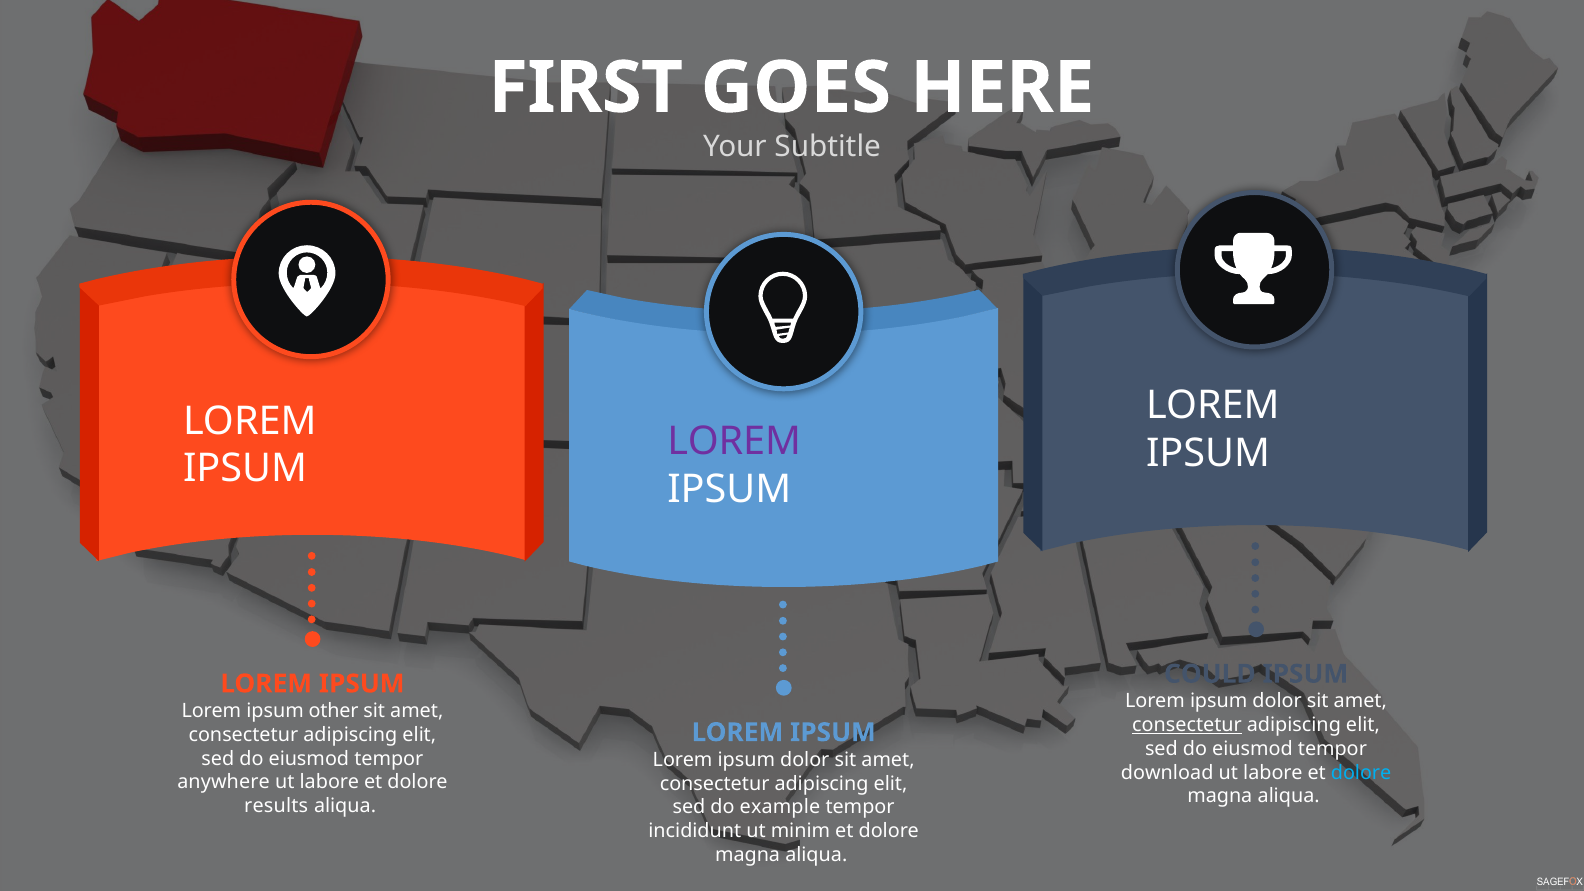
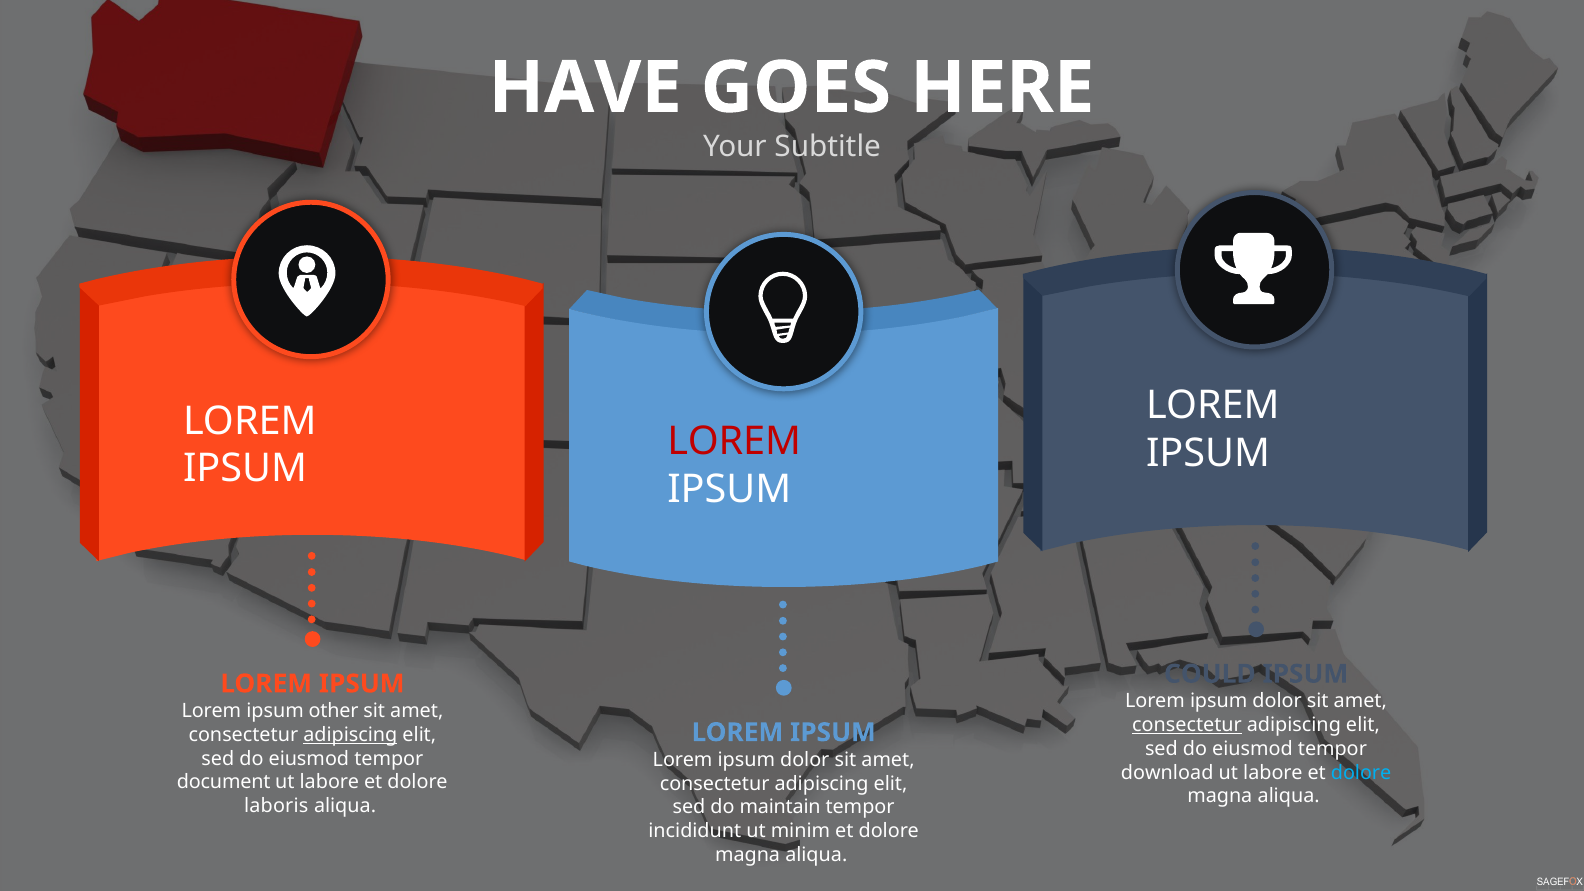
FIRST: FIRST -> HAVE
LOREM at (734, 441) colour: purple -> red
adipiscing at (350, 735) underline: none -> present
anywhere: anywhere -> document
results: results -> laboris
example: example -> maintain
